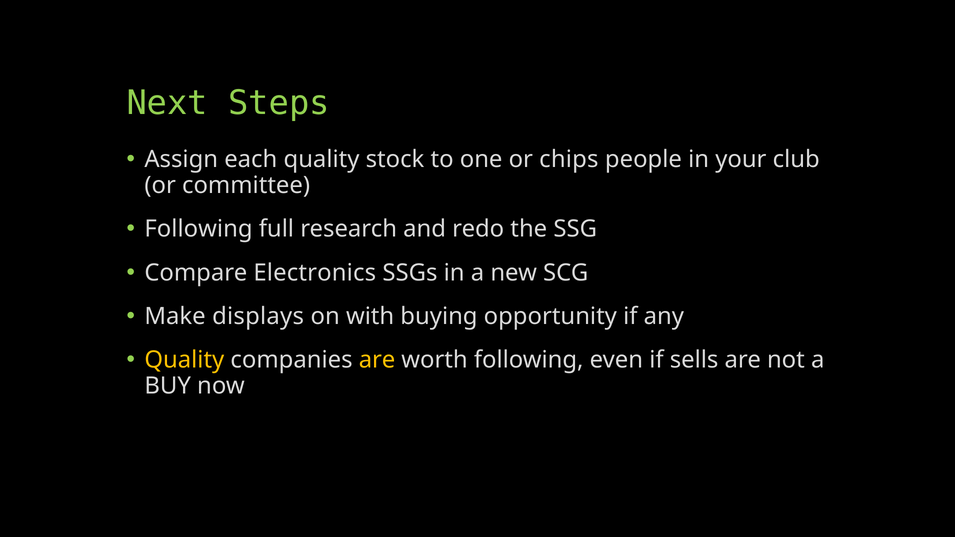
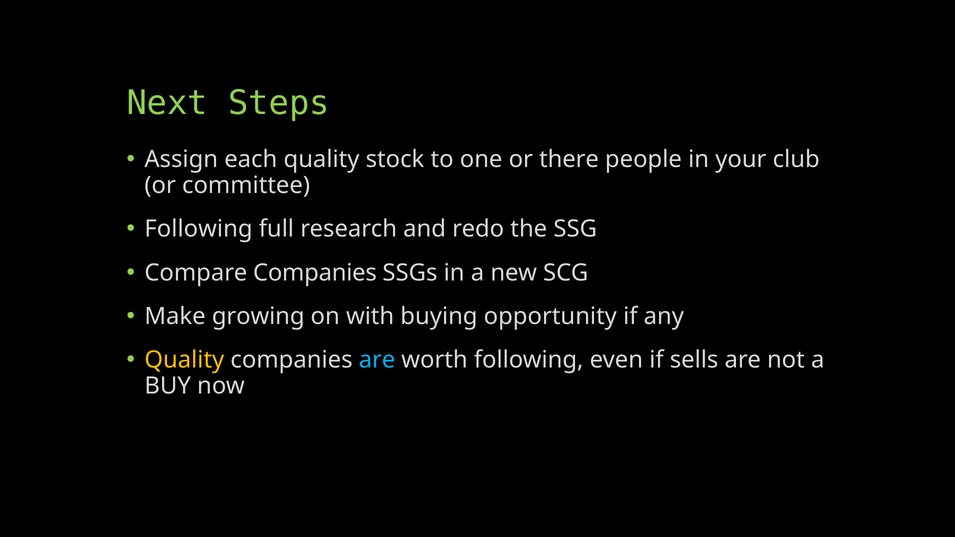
chips: chips -> there
Compare Electronics: Electronics -> Companies
displays: displays -> growing
are at (377, 360) colour: yellow -> light blue
